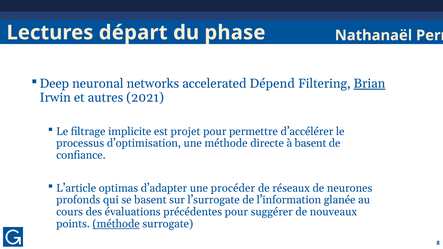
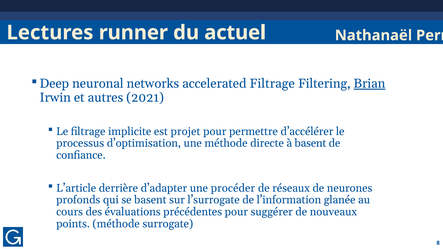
départ: départ -> runner
phase: phase -> actuel
accelerated Dépend: Dépend -> Filtrage
optimas: optimas -> derrière
méthode at (116, 224) underline: present -> none
